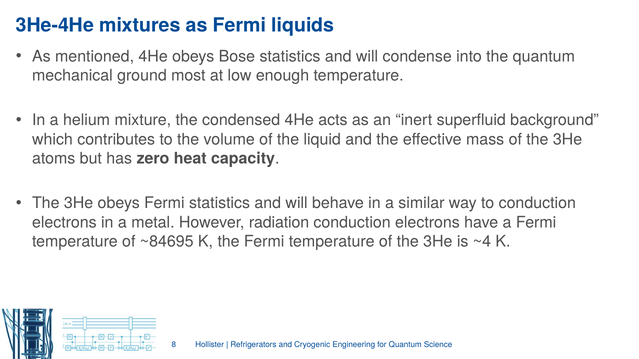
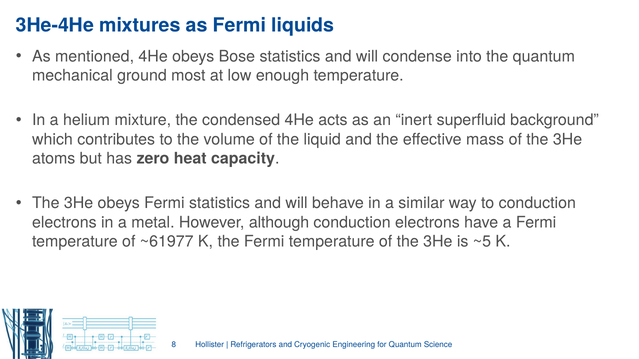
radiation: radiation -> although
~84695: ~84695 -> ~61977
~4: ~4 -> ~5
